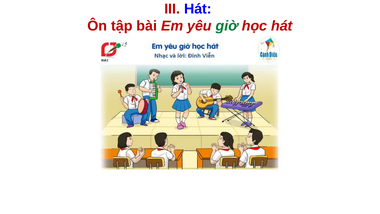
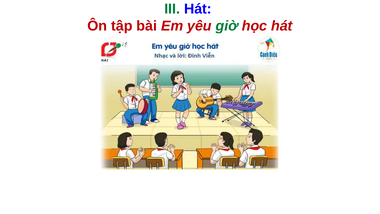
III colour: red -> green
